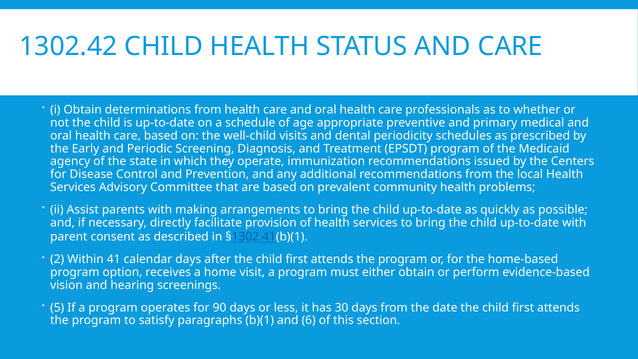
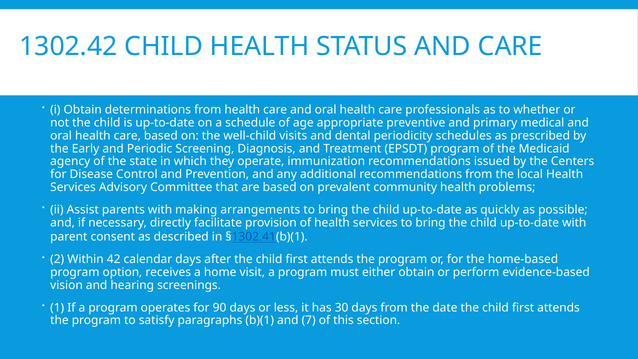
41: 41 -> 42
5: 5 -> 1
6: 6 -> 7
